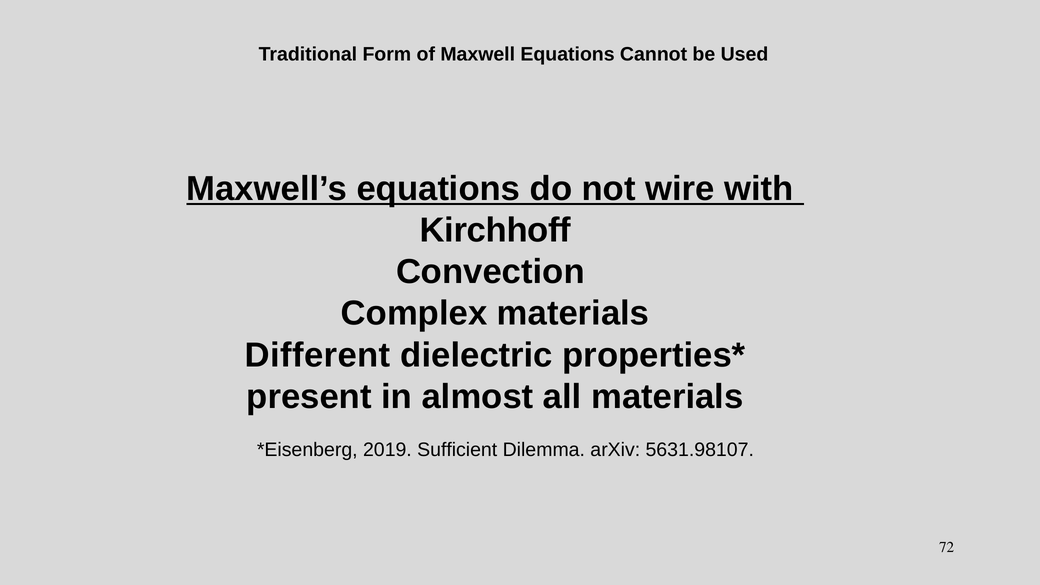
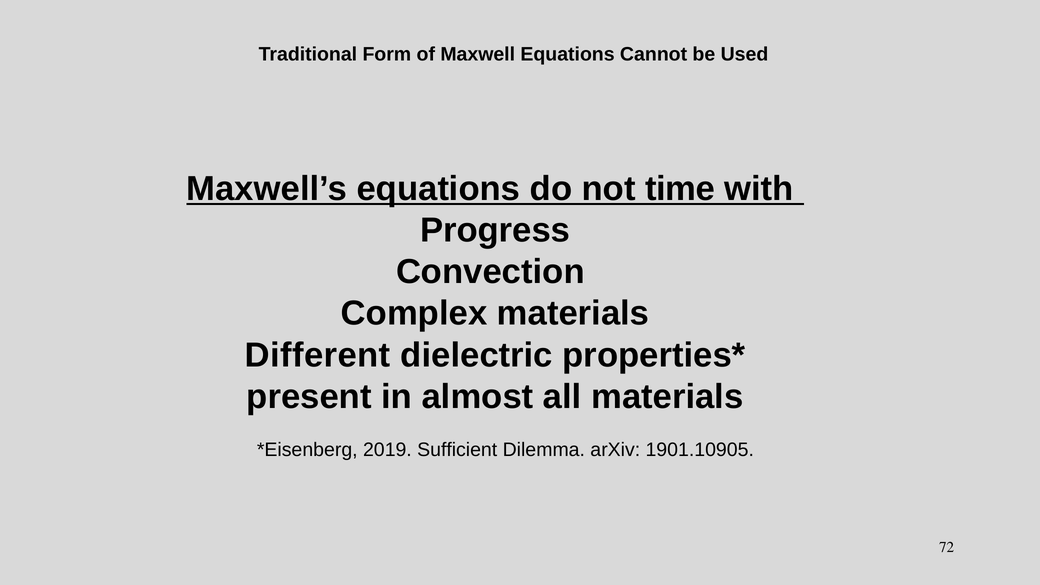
wire: wire -> time
Kirchhoff: Kirchhoff -> Progress
5631.98107: 5631.98107 -> 1901.10905
